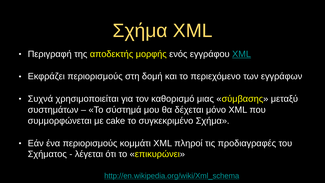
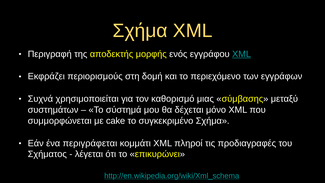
ένα περιορισμούς: περιορισμούς -> περιγράφεται
